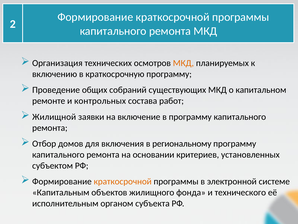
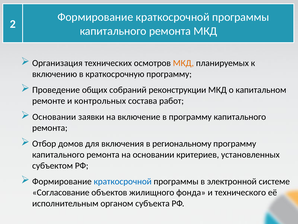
существующих: существующих -> реконструкции
Жилищной at (54, 117): Жилищной -> Основании
краткосрочной at (123, 181) colour: orange -> blue
Капитальным: Капитальным -> Согласование
